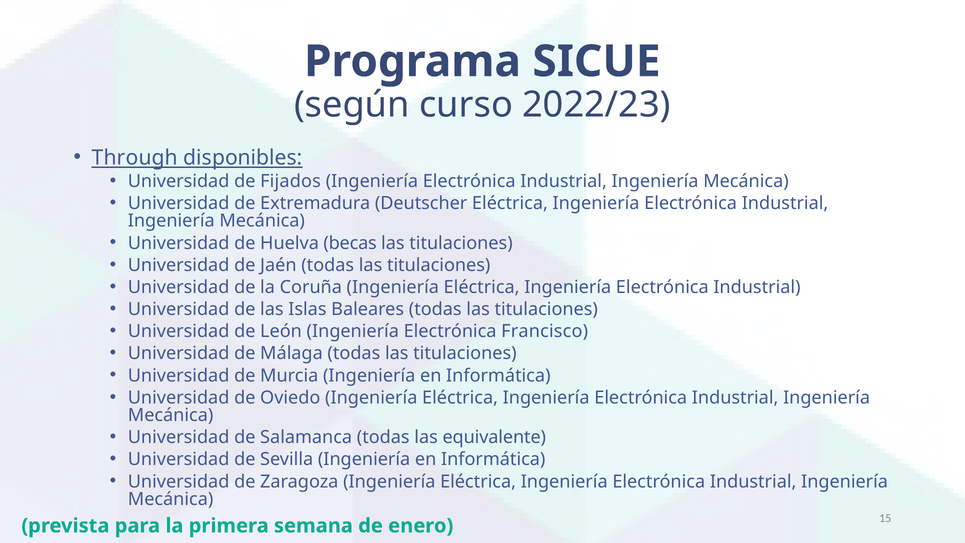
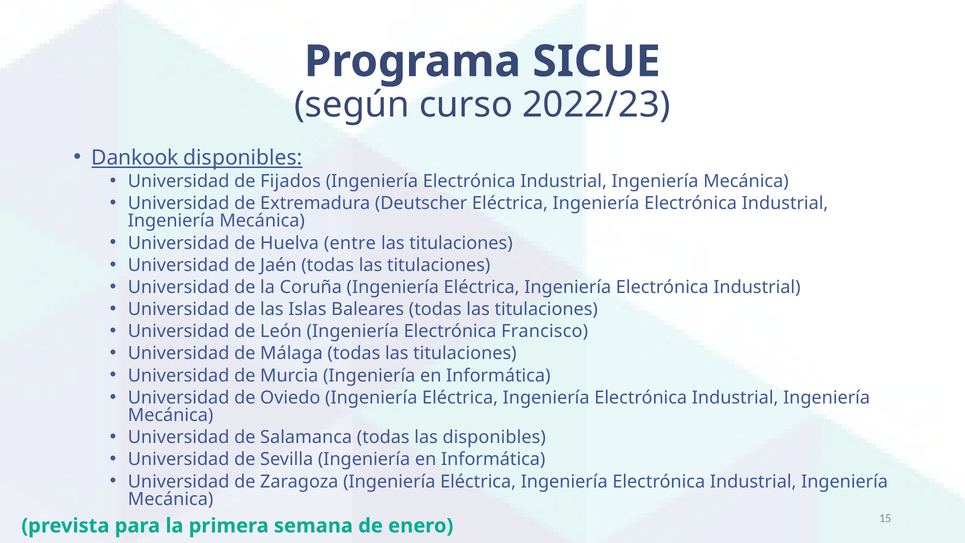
Through: Through -> Dankook
becas: becas -> entre
las equivalente: equivalente -> disponibles
